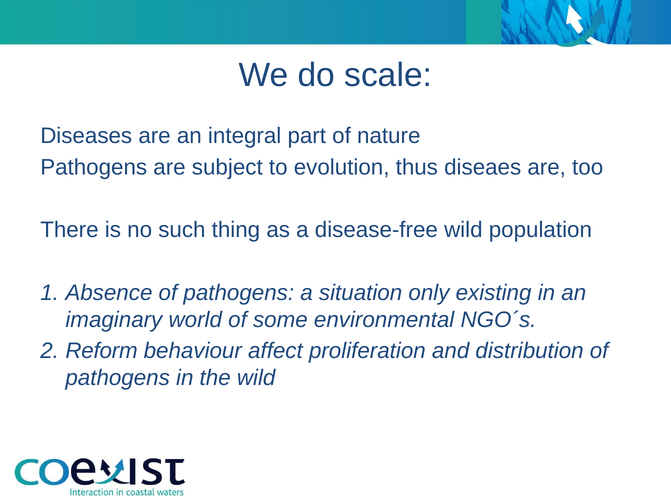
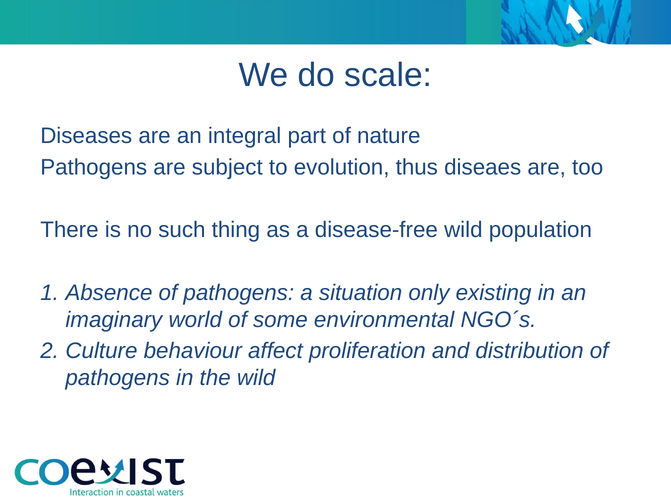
Reform: Reform -> Culture
